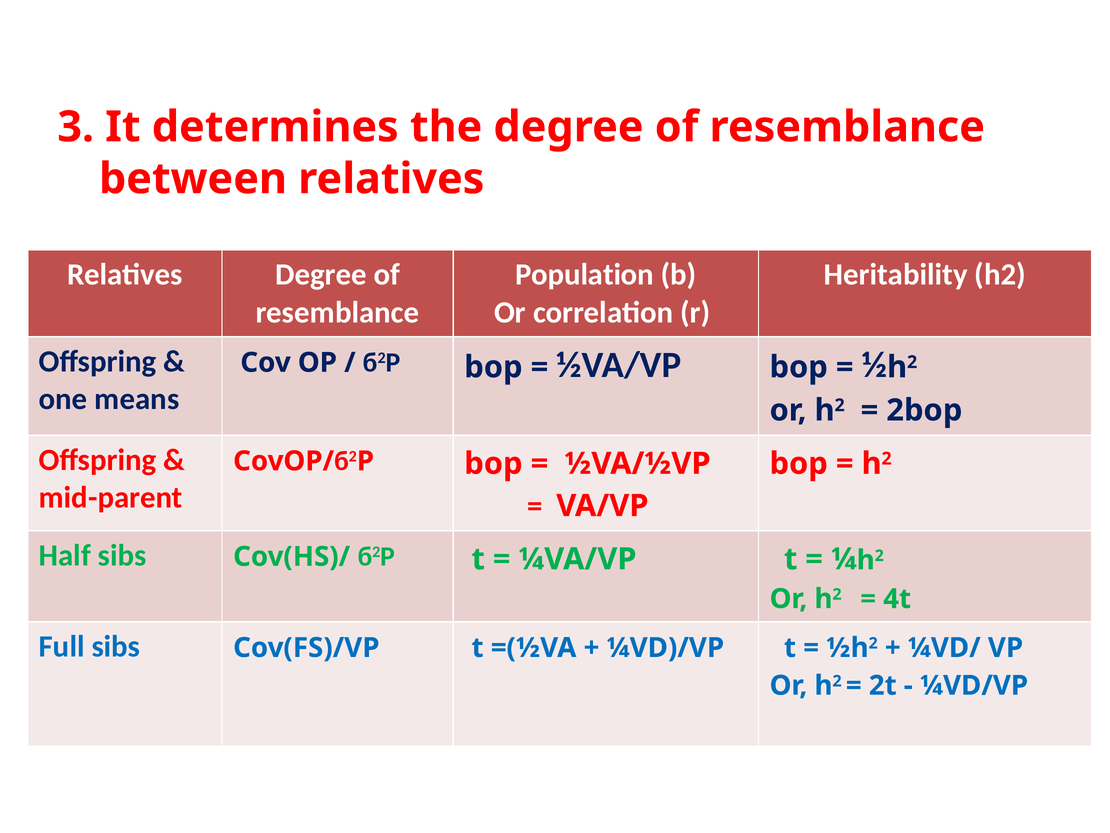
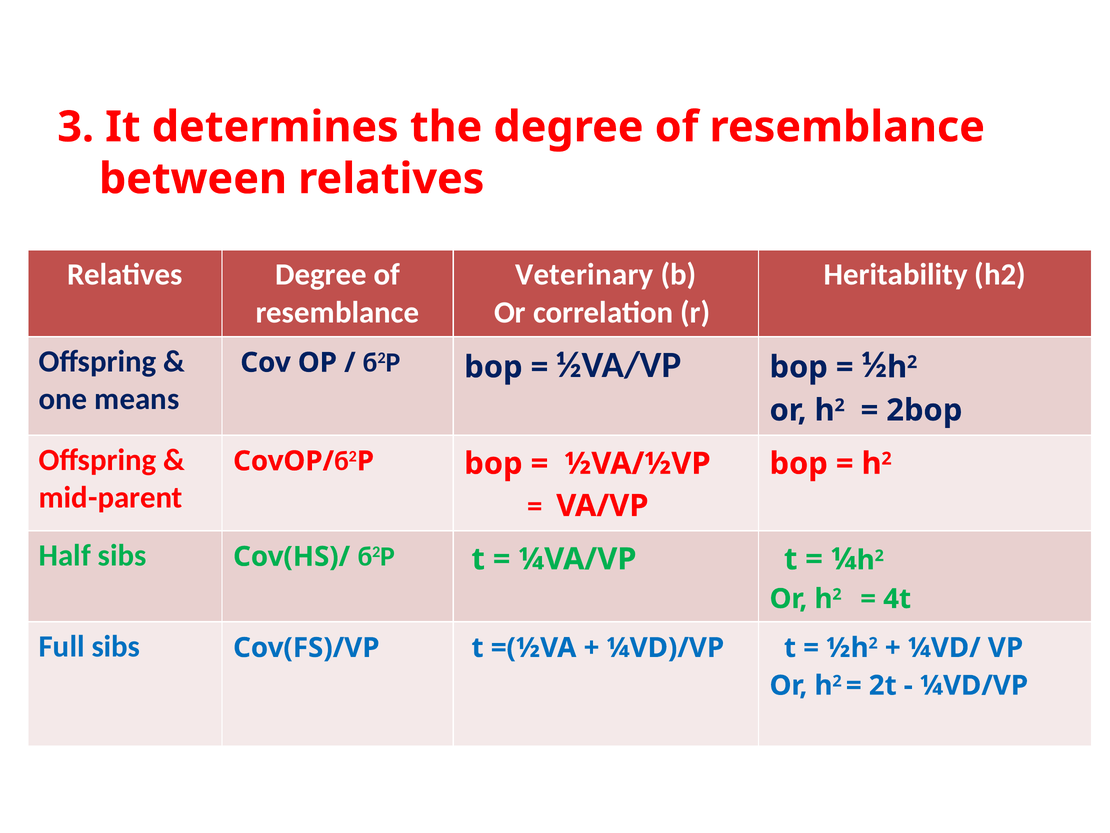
Population: Population -> Veterinary
